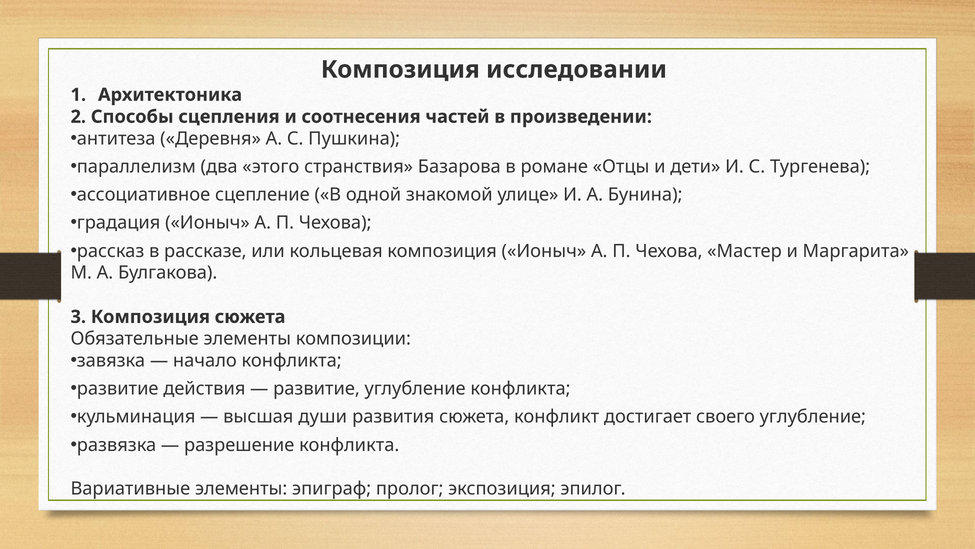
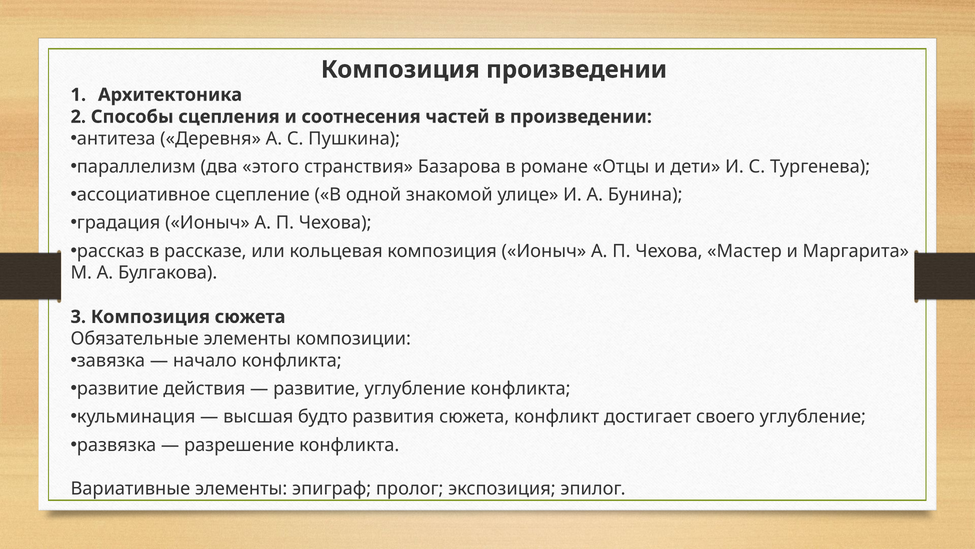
Композиция исследовании: исследовании -> произведении
души: души -> будто
